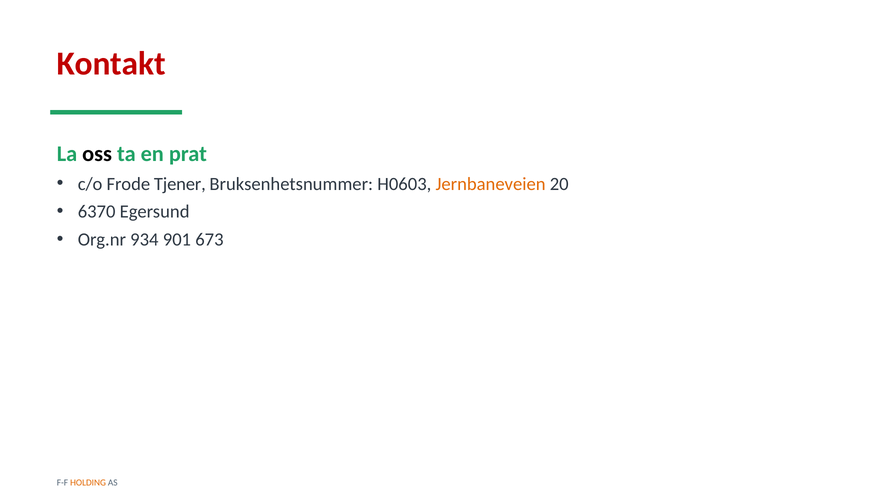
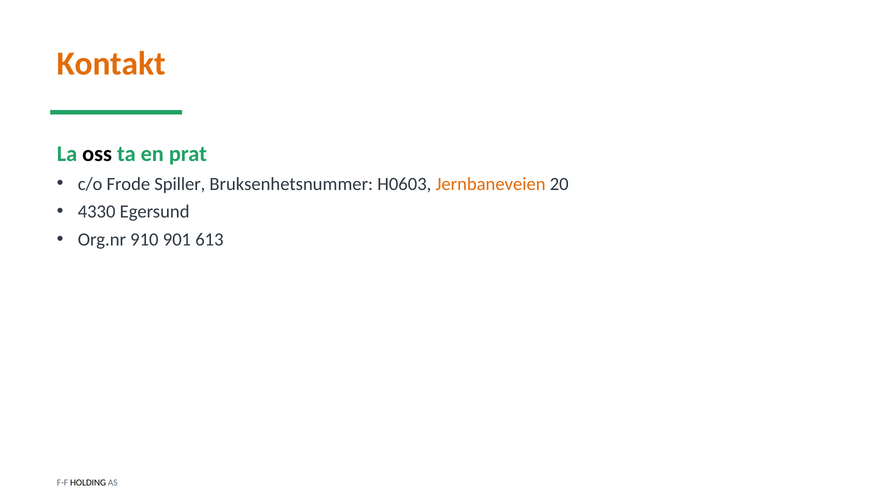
Kontakt colour: red -> orange
Tjener: Tjener -> Spiller
6370: 6370 -> 4330
934: 934 -> 910
673: 673 -> 613
HOLDING colour: orange -> black
